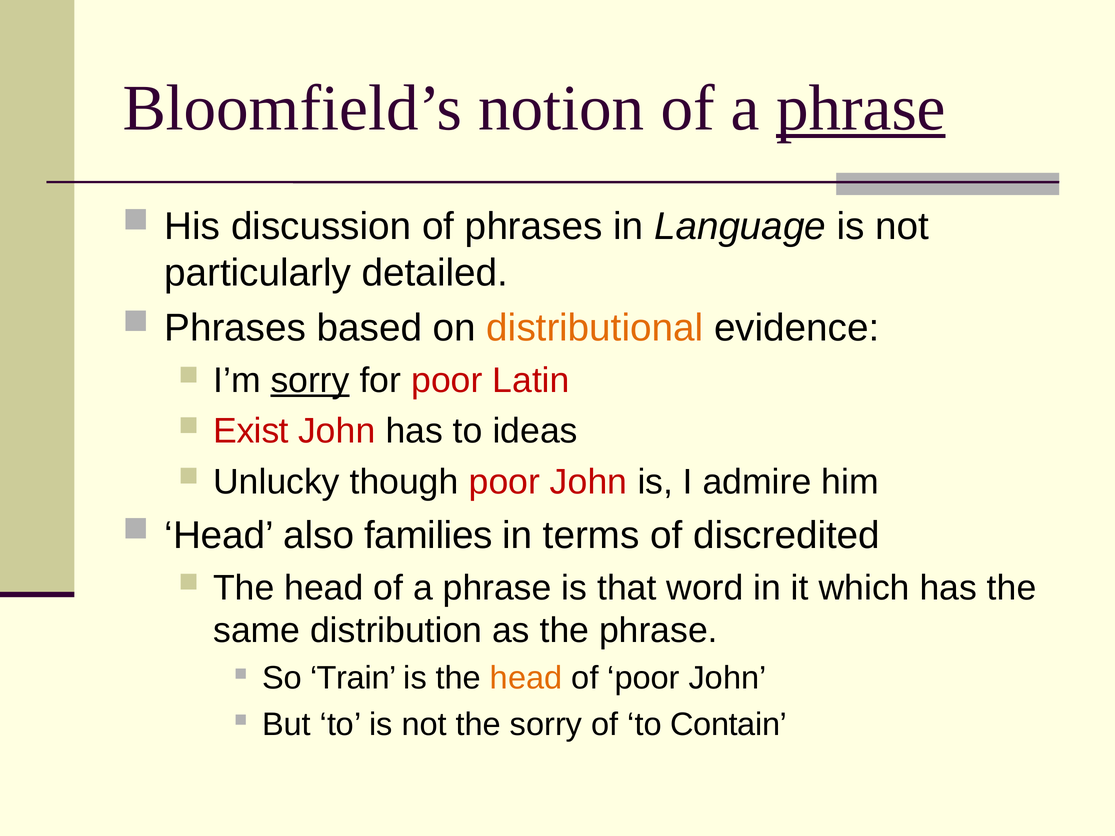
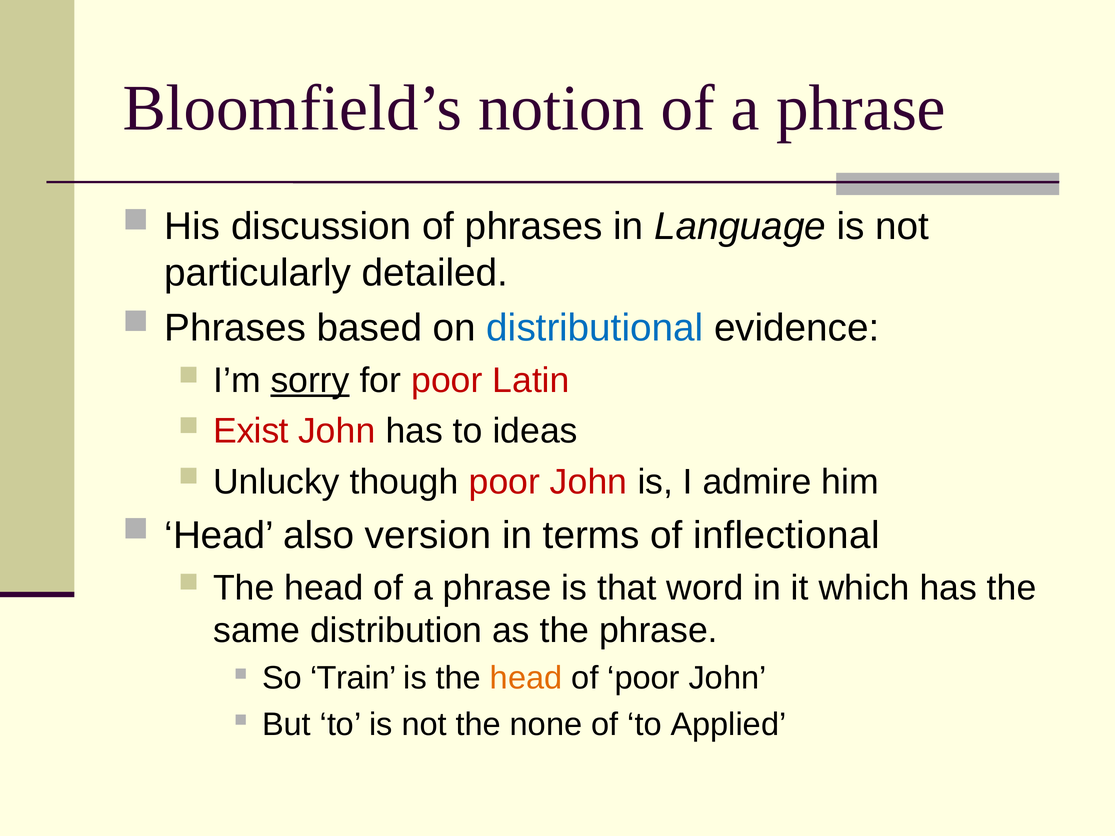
phrase at (861, 108) underline: present -> none
distributional colour: orange -> blue
families: families -> version
discredited: discredited -> inflectional
the sorry: sorry -> none
Contain: Contain -> Applied
